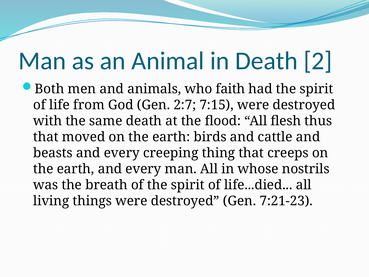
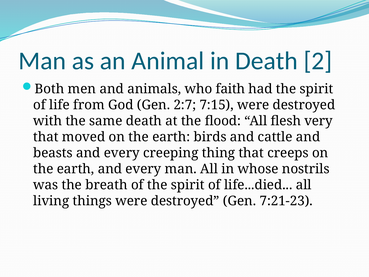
thus: thus -> very
